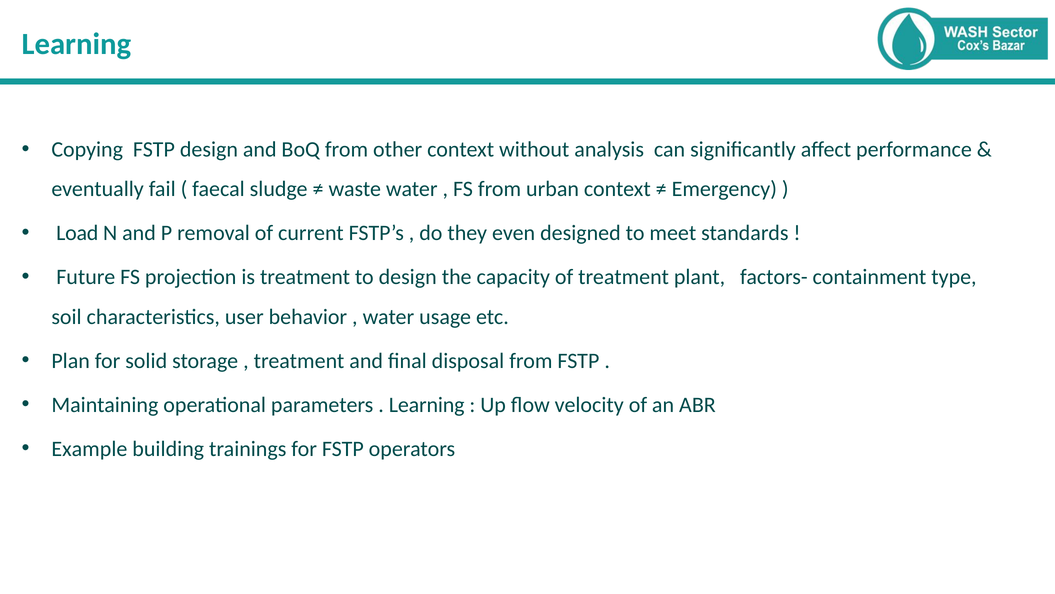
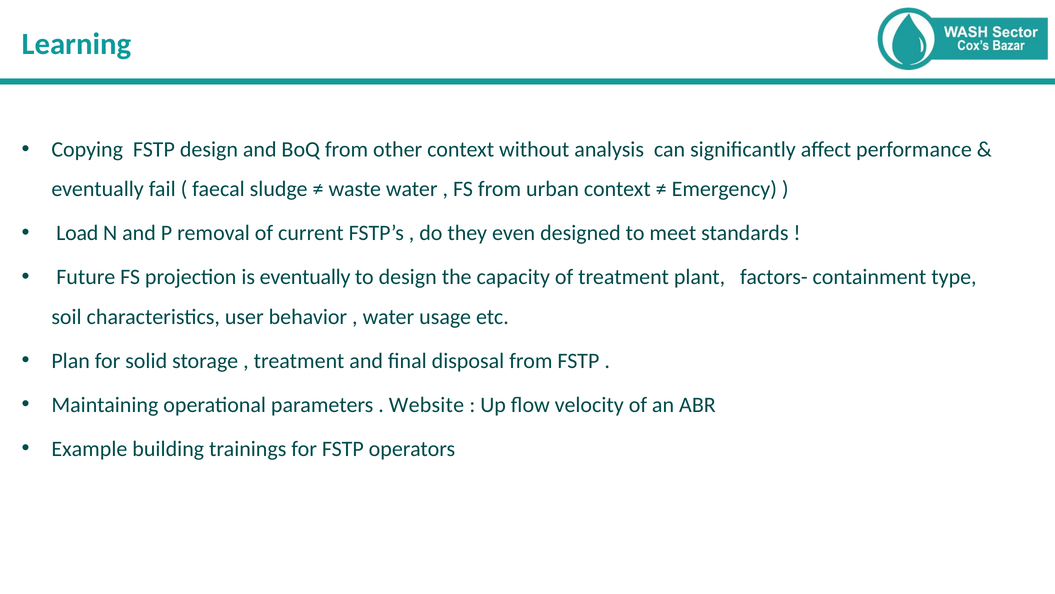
is treatment: treatment -> eventually
Learning at (427, 404): Learning -> Website
